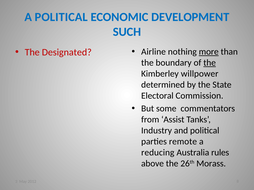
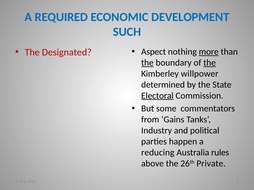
A POLITICAL: POLITICAL -> REQUIRED
Airline: Airline -> Aspect
the at (147, 63) underline: none -> present
Electoral underline: none -> present
Assist: Assist -> Gains
remote: remote -> happen
Morass: Morass -> Private
